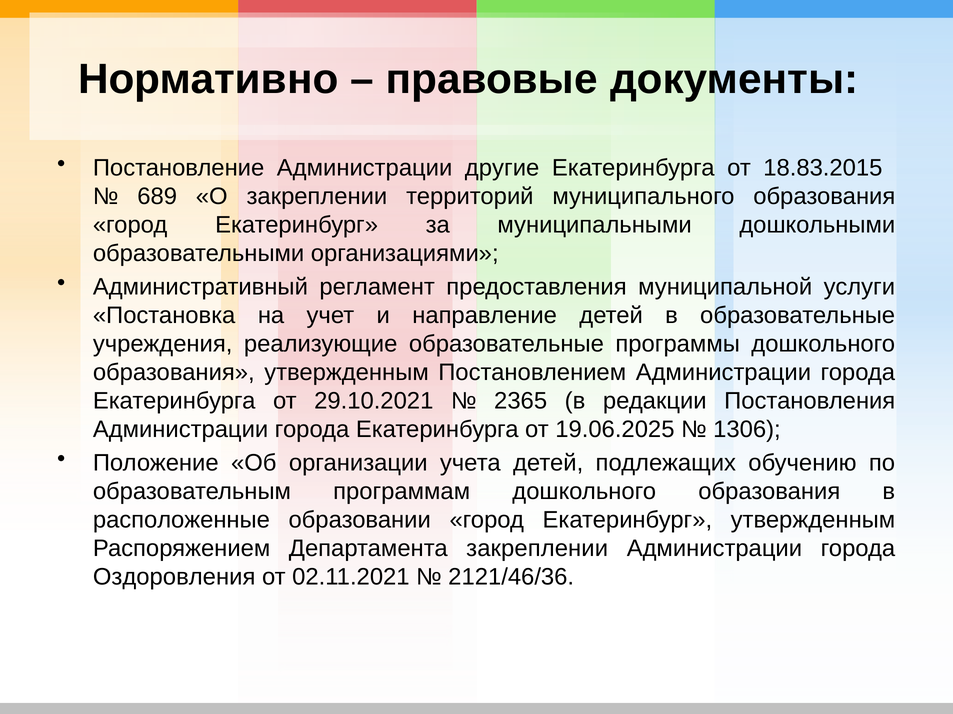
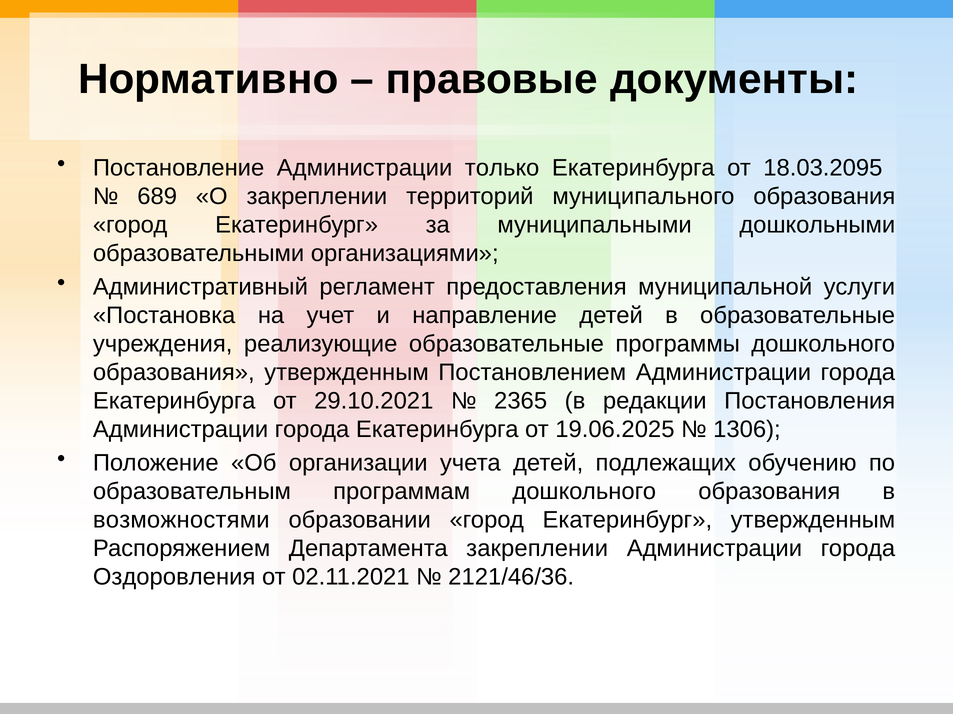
другие: другие -> только
18.83.2015: 18.83.2015 -> 18.03.2095
расположенные: расположенные -> возможностями
